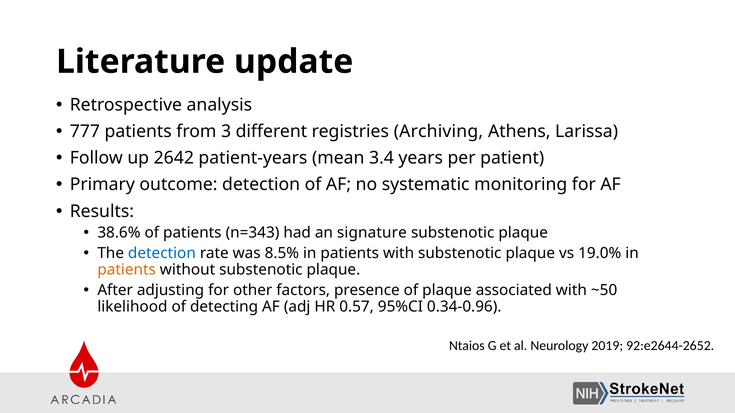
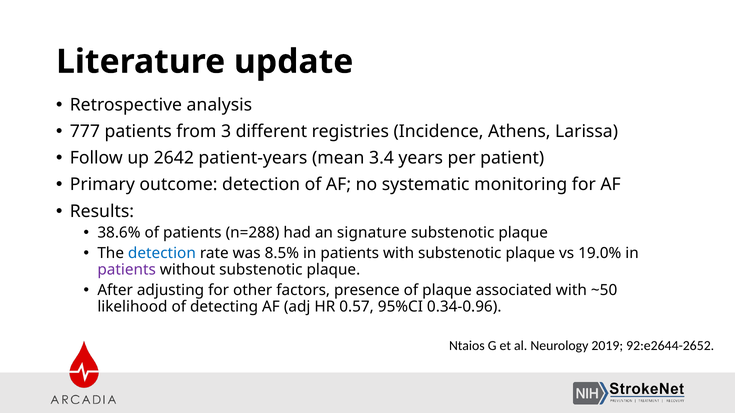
Archiving: Archiving -> Incidence
n=343: n=343 -> n=288
patients at (127, 270) colour: orange -> purple
